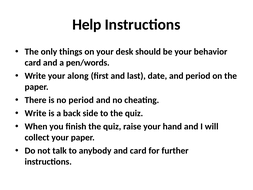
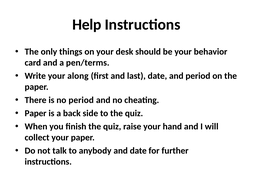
pen/words: pen/words -> pen/terms
Write at (36, 113): Write -> Paper
and card: card -> date
